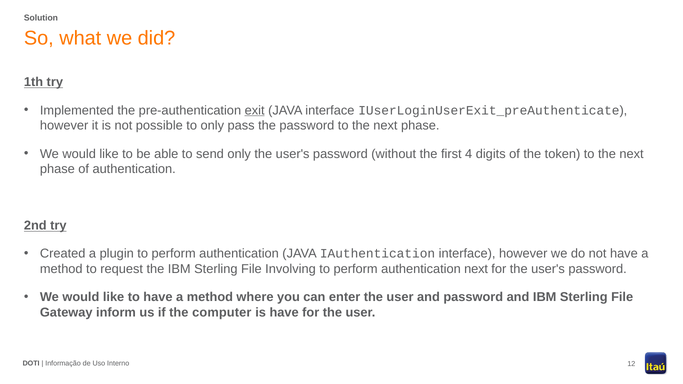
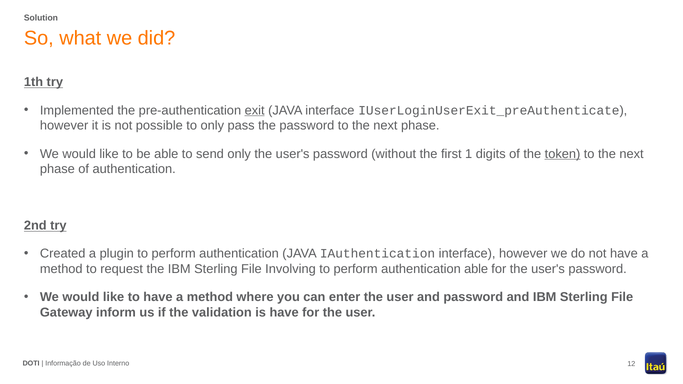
4: 4 -> 1
token underline: none -> present
authentication next: next -> able
computer: computer -> validation
